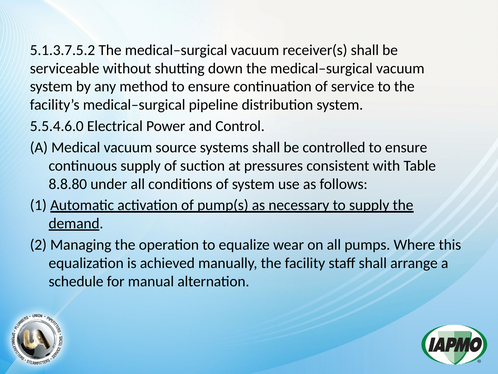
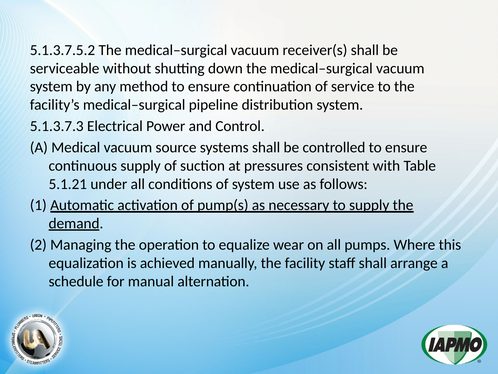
5.5.4.6.0: 5.5.4.6.0 -> 5.1.3.7.3
8.8.80: 8.8.80 -> 5.1.21
